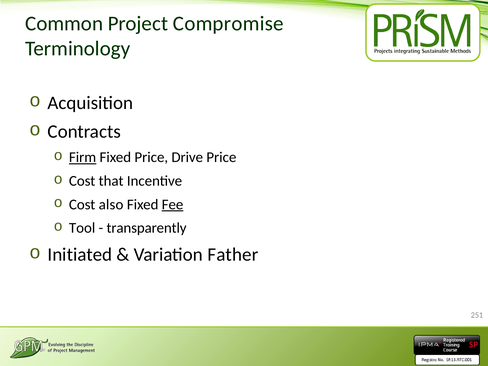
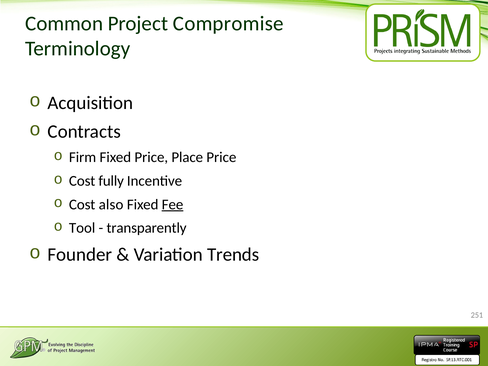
Firm underline: present -> none
Drive: Drive -> Place
that: that -> fully
Initiated: Initiated -> Founder
Father: Father -> Trends
